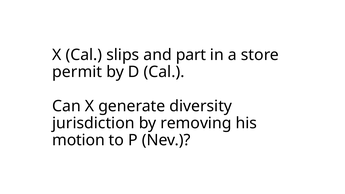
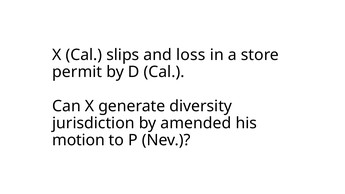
part: part -> loss
removing: removing -> amended
